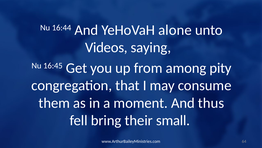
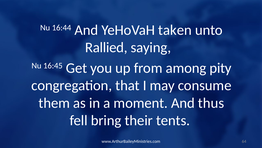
alone: alone -> taken
Videos: Videos -> Rallied
small: small -> tents
